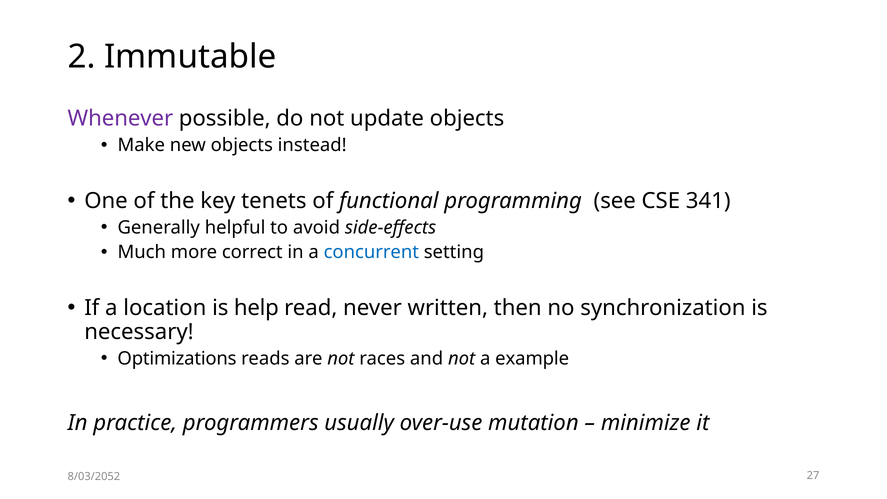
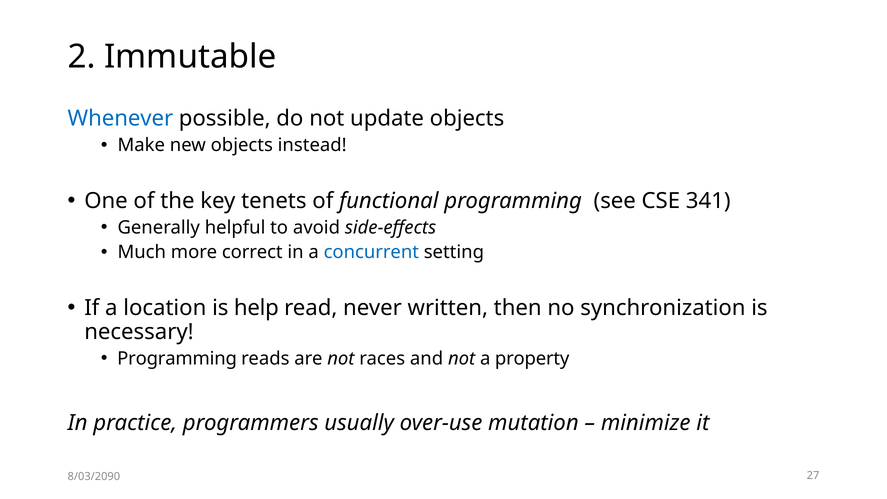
Whenever colour: purple -> blue
Optimizations at (177, 358): Optimizations -> Programming
example: example -> property
8/03/2052: 8/03/2052 -> 8/03/2090
